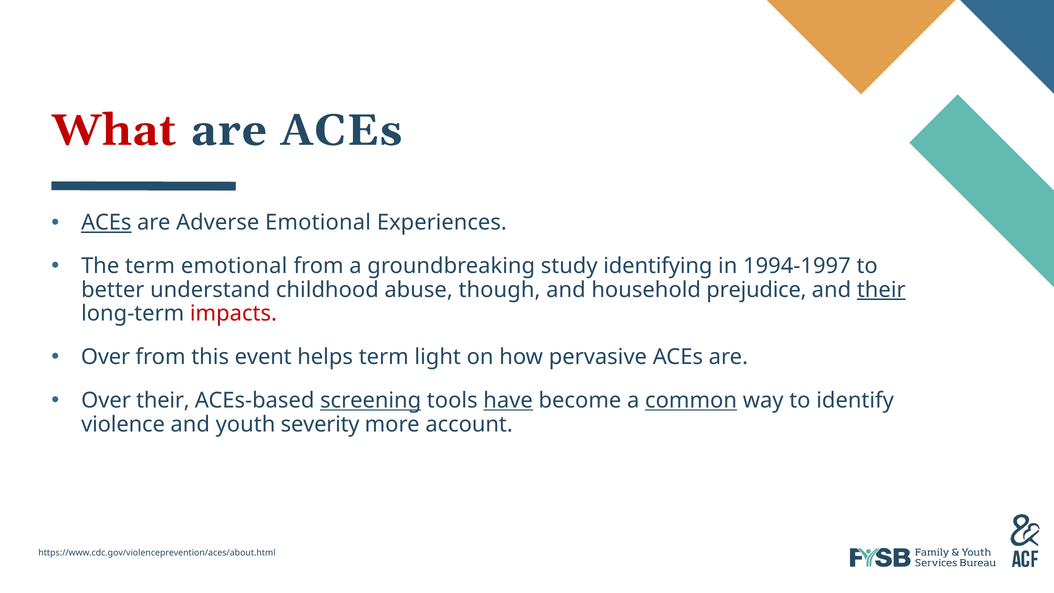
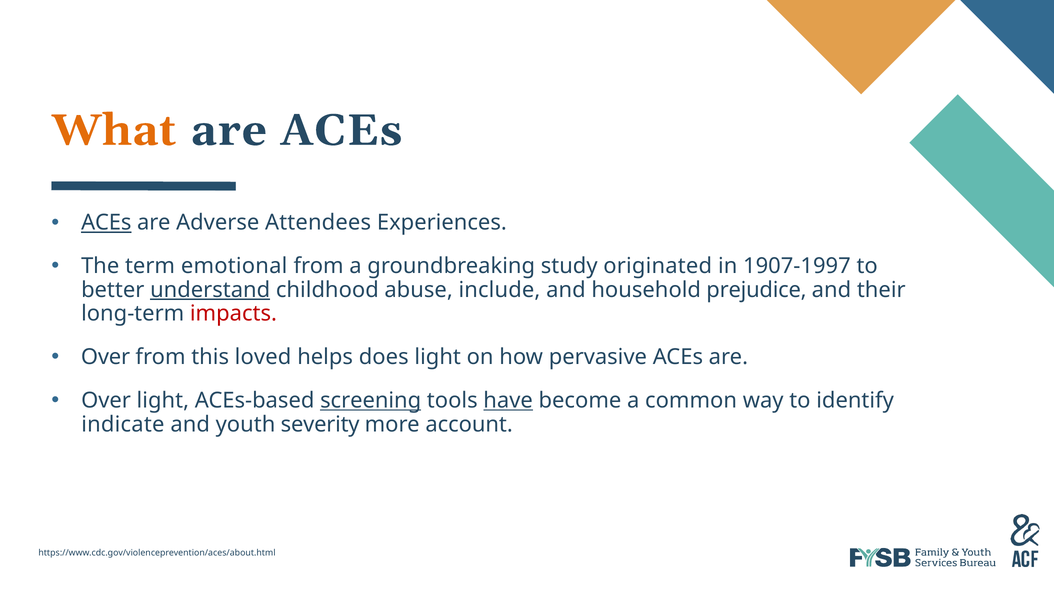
What colour: red -> orange
Adverse Emotional: Emotional -> Attendees
identifying: identifying -> originated
1994-1997: 1994-1997 -> 1907-1997
understand underline: none -> present
though: though -> include
their at (881, 290) underline: present -> none
event: event -> loved
helps term: term -> does
Over their: their -> light
common underline: present -> none
violence: violence -> indicate
